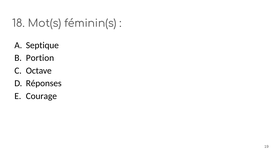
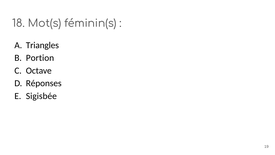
Septique: Septique -> Triangles
Courage: Courage -> Sigisbée
